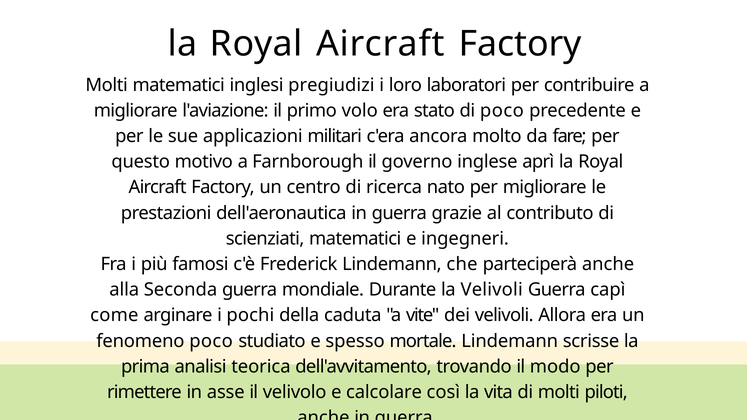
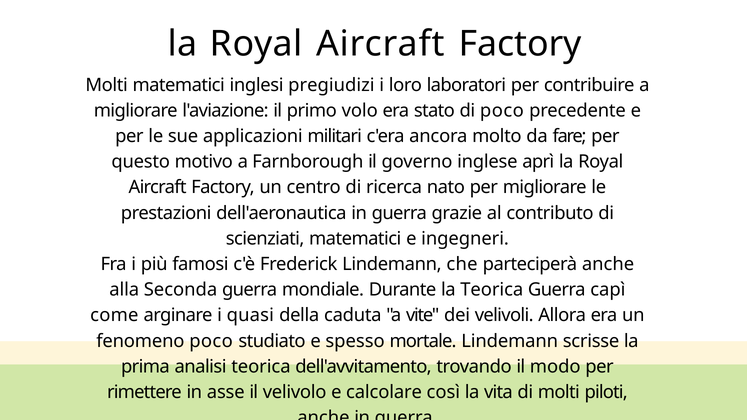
la Velivoli: Velivoli -> Teorica
pochi: pochi -> quasi
